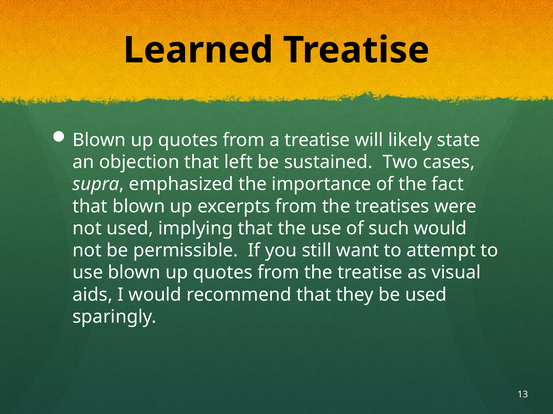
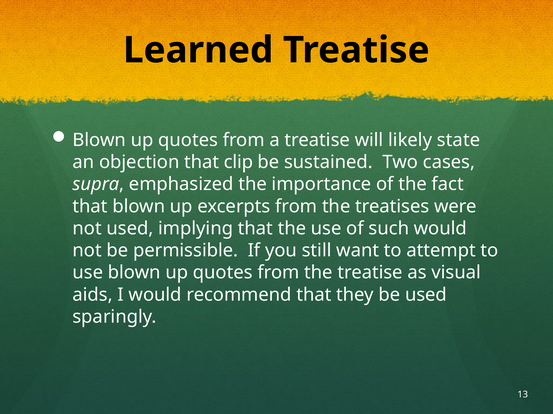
left: left -> clip
